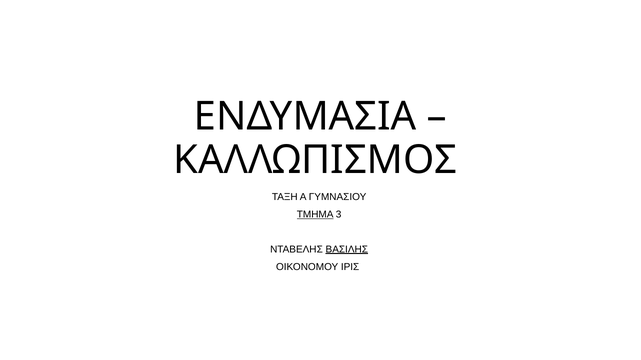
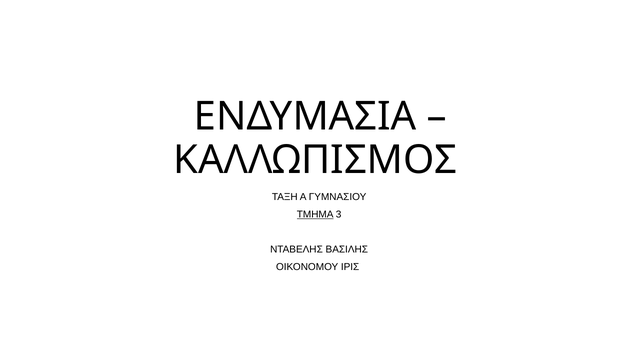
ΒΑΣΙΛΗΣ underline: present -> none
